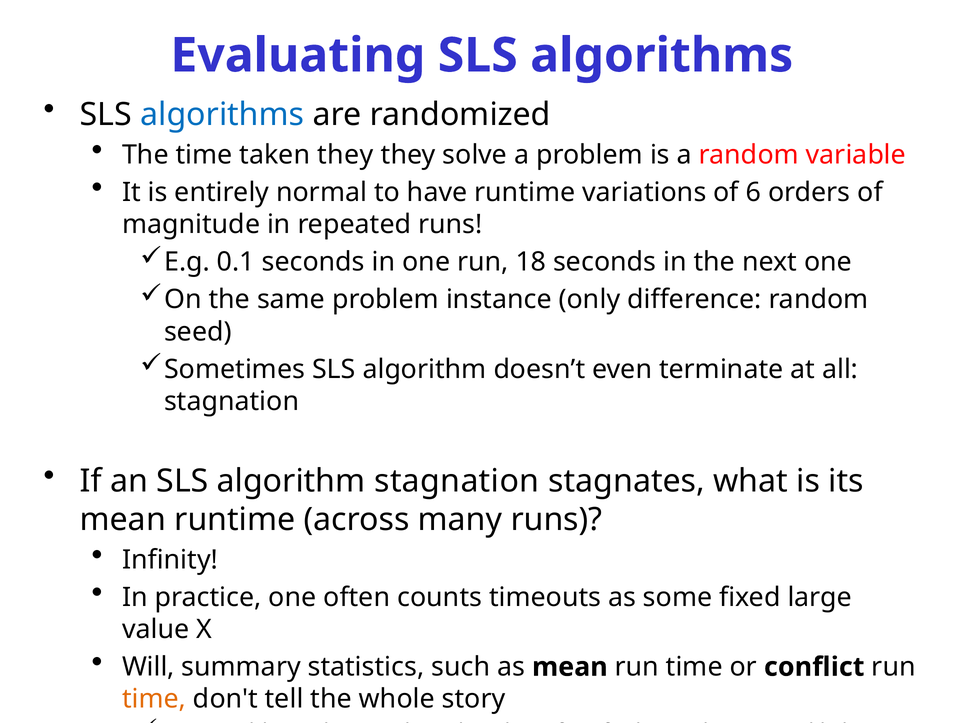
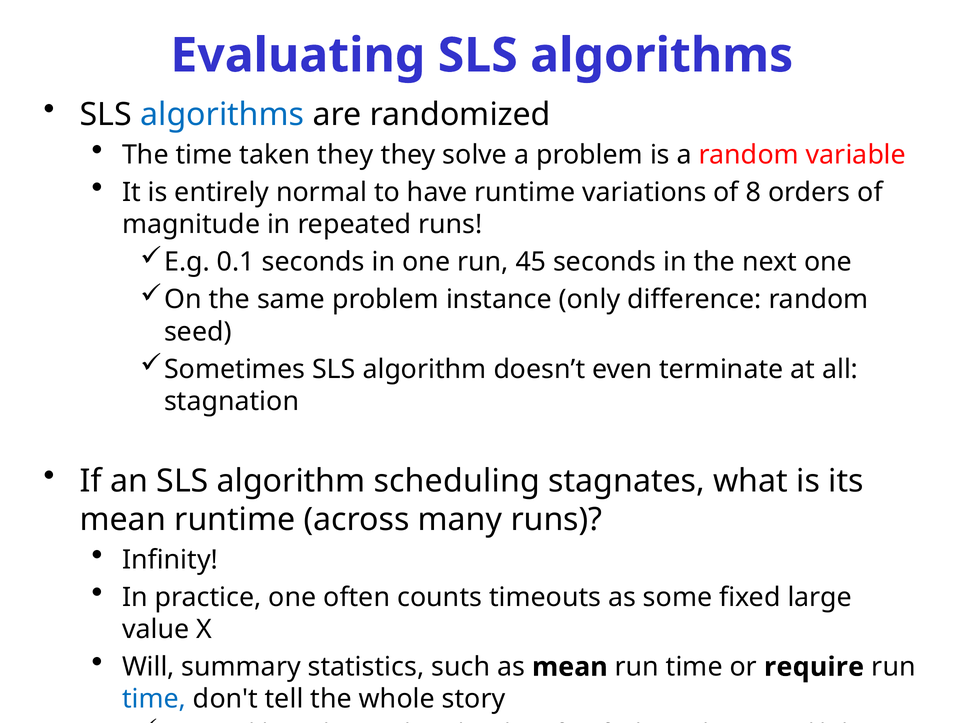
6: 6 -> 8
18: 18 -> 45
algorithm stagnation: stagnation -> scheduling
conflict: conflict -> require
time at (154, 699) colour: orange -> blue
